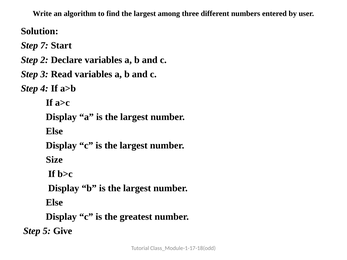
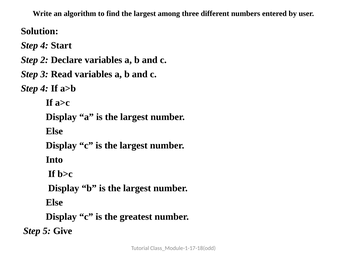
7 at (44, 46): 7 -> 4
Size: Size -> Into
